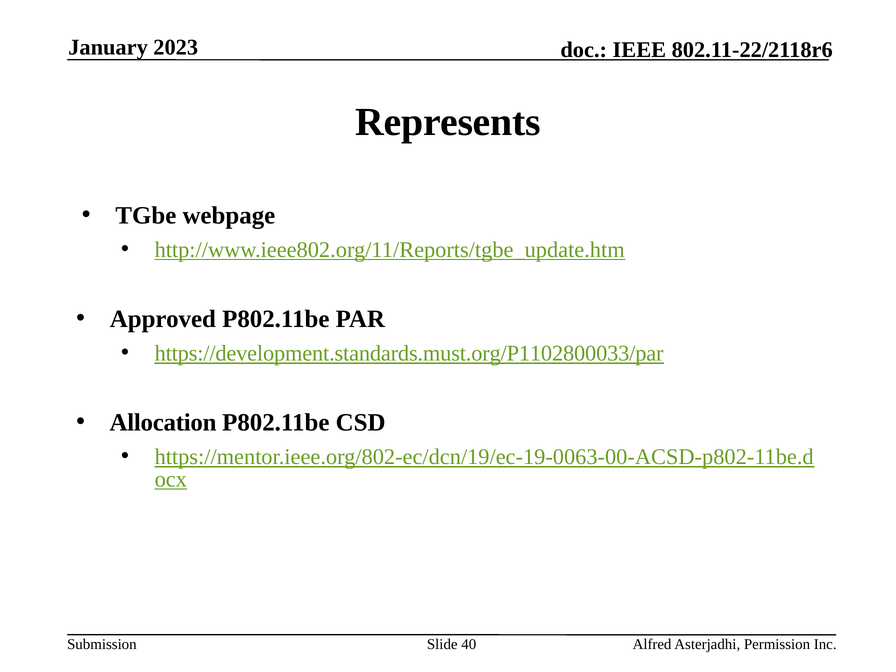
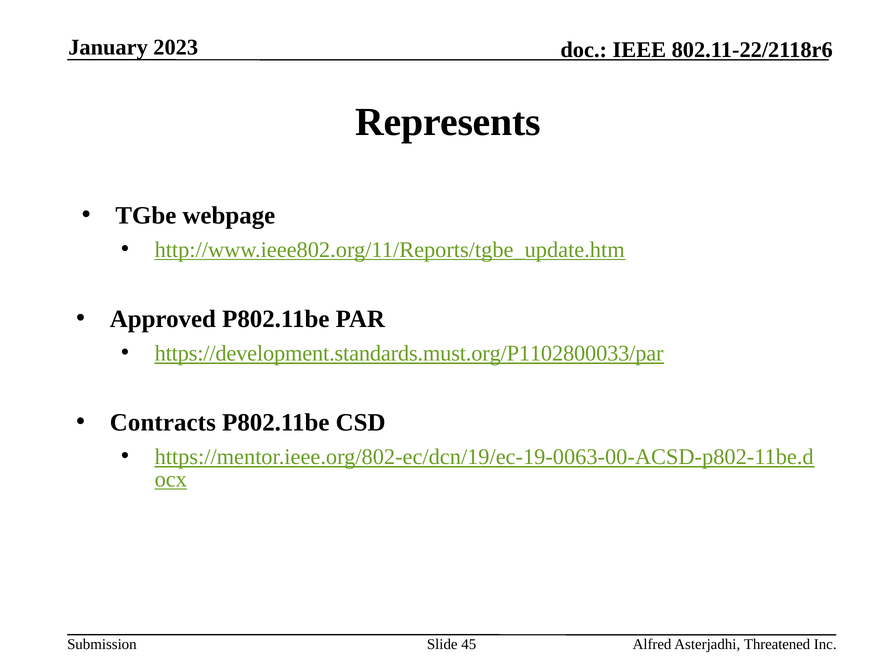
Allocation: Allocation -> Contracts
40: 40 -> 45
Permission: Permission -> Threatened
